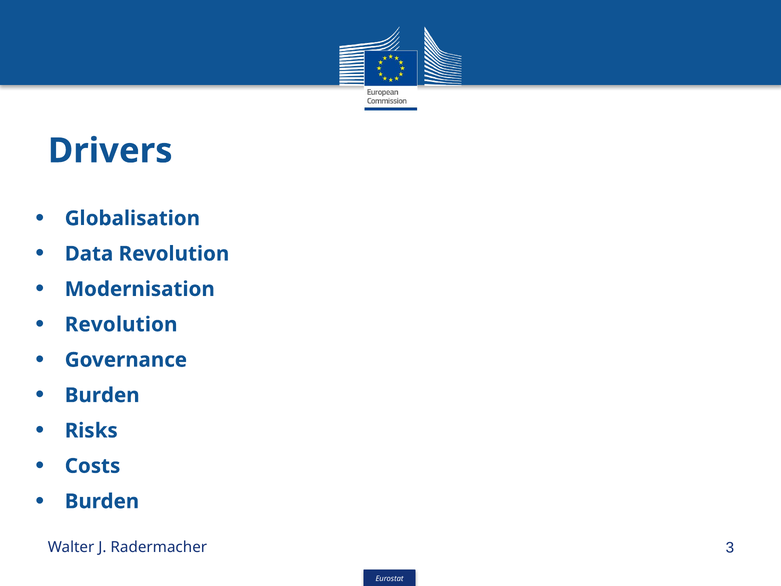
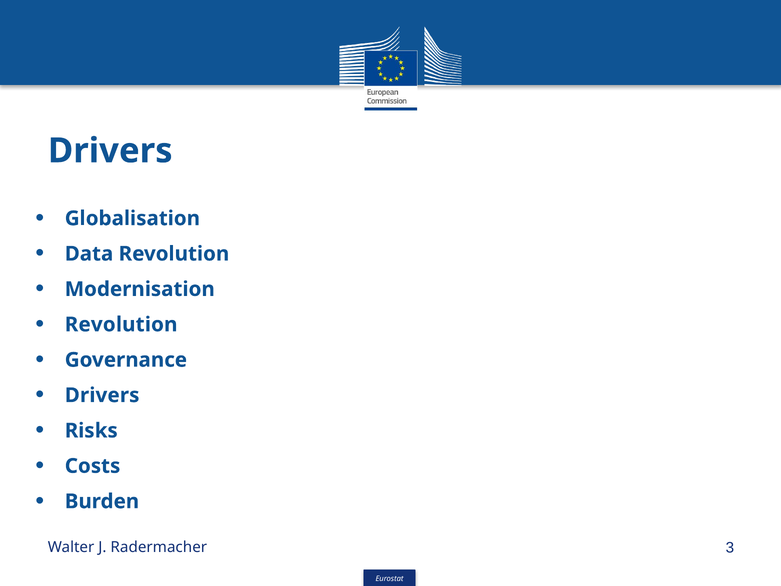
Burden at (102, 395): Burden -> Drivers
